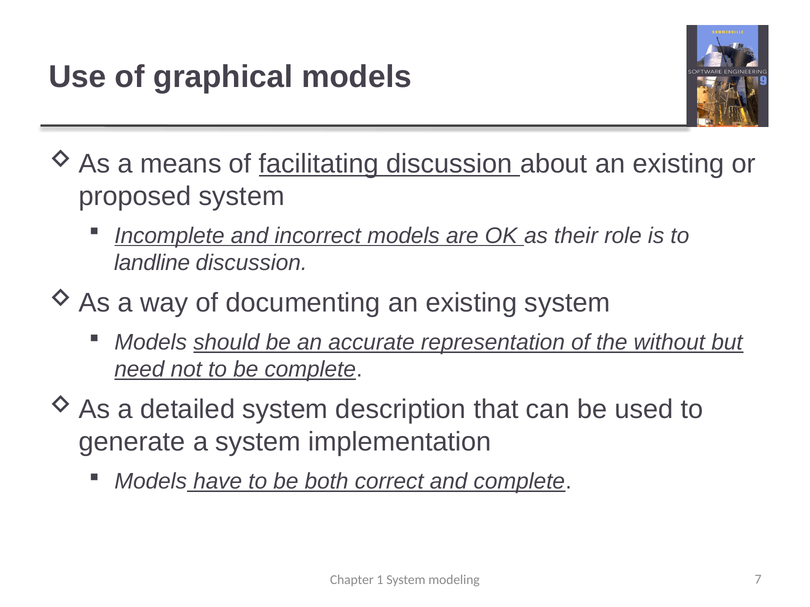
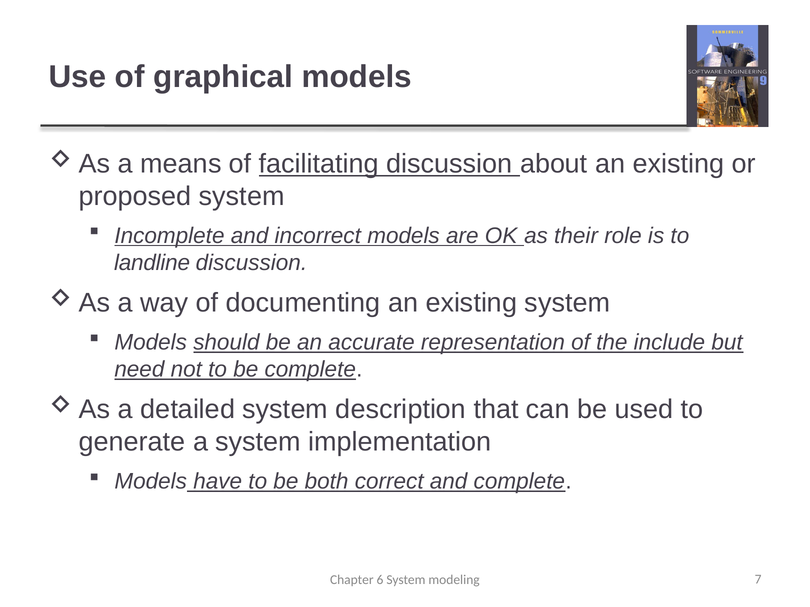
without: without -> include
1: 1 -> 6
